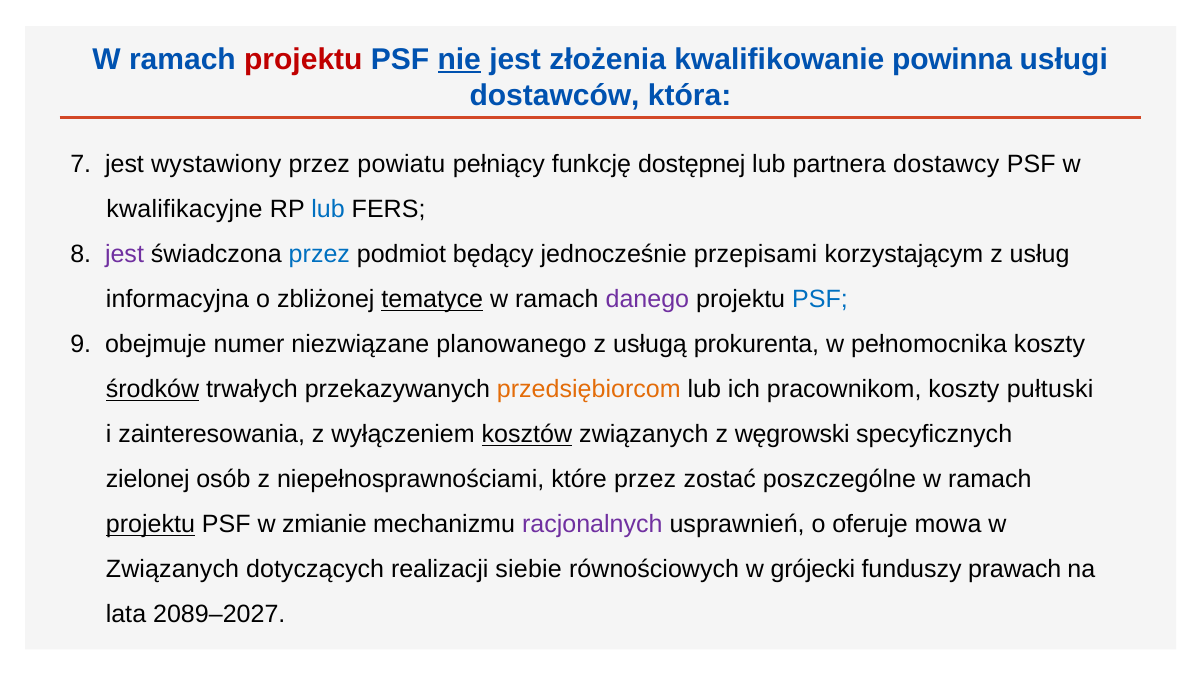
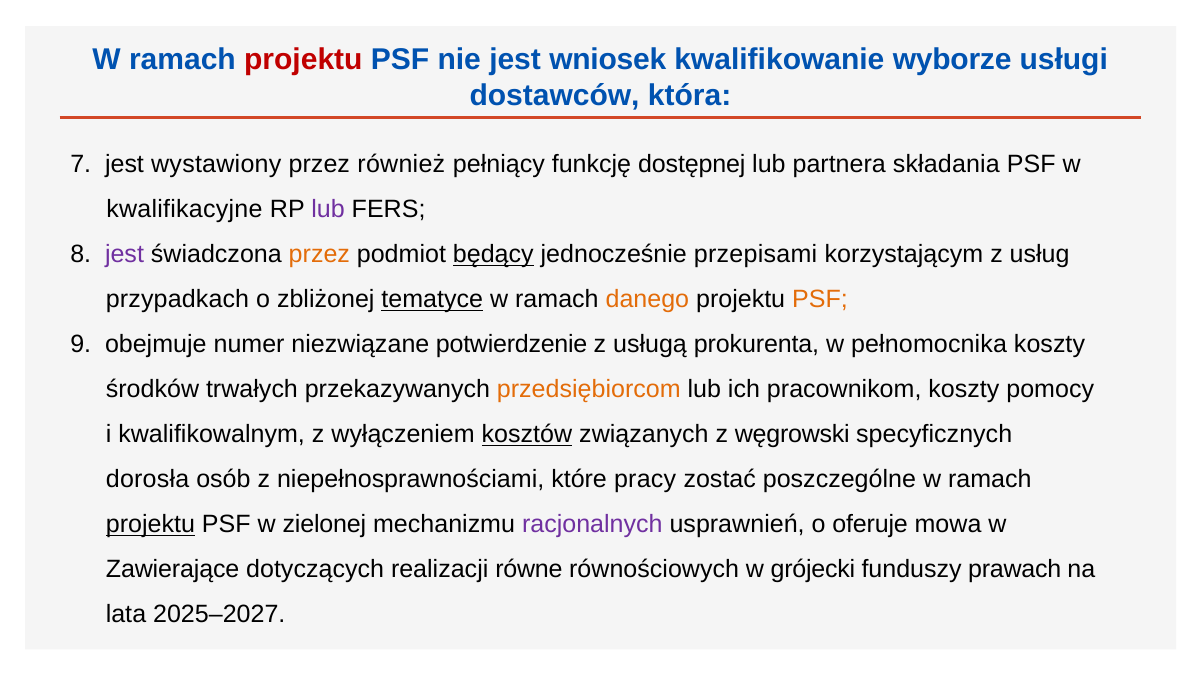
nie underline: present -> none
złożenia: złożenia -> wniosek
powinna: powinna -> wyborze
powiatu: powiatu -> również
dostawcy: dostawcy -> składania
lub at (328, 210) colour: blue -> purple
przez at (319, 255) colour: blue -> orange
będący underline: none -> present
informacyjna: informacyjna -> przypadkach
danego colour: purple -> orange
PSF at (820, 300) colour: blue -> orange
planowanego: planowanego -> potwierdzenie
środków underline: present -> none
pułtuski: pułtuski -> pomocy
zainteresowania: zainteresowania -> kwalifikowalnym
zielonej: zielonej -> dorosła
które przez: przez -> pracy
zmianie: zmianie -> zielonej
Związanych at (173, 570): Związanych -> Zawierające
siebie: siebie -> równe
2089–2027: 2089–2027 -> 2025–2027
